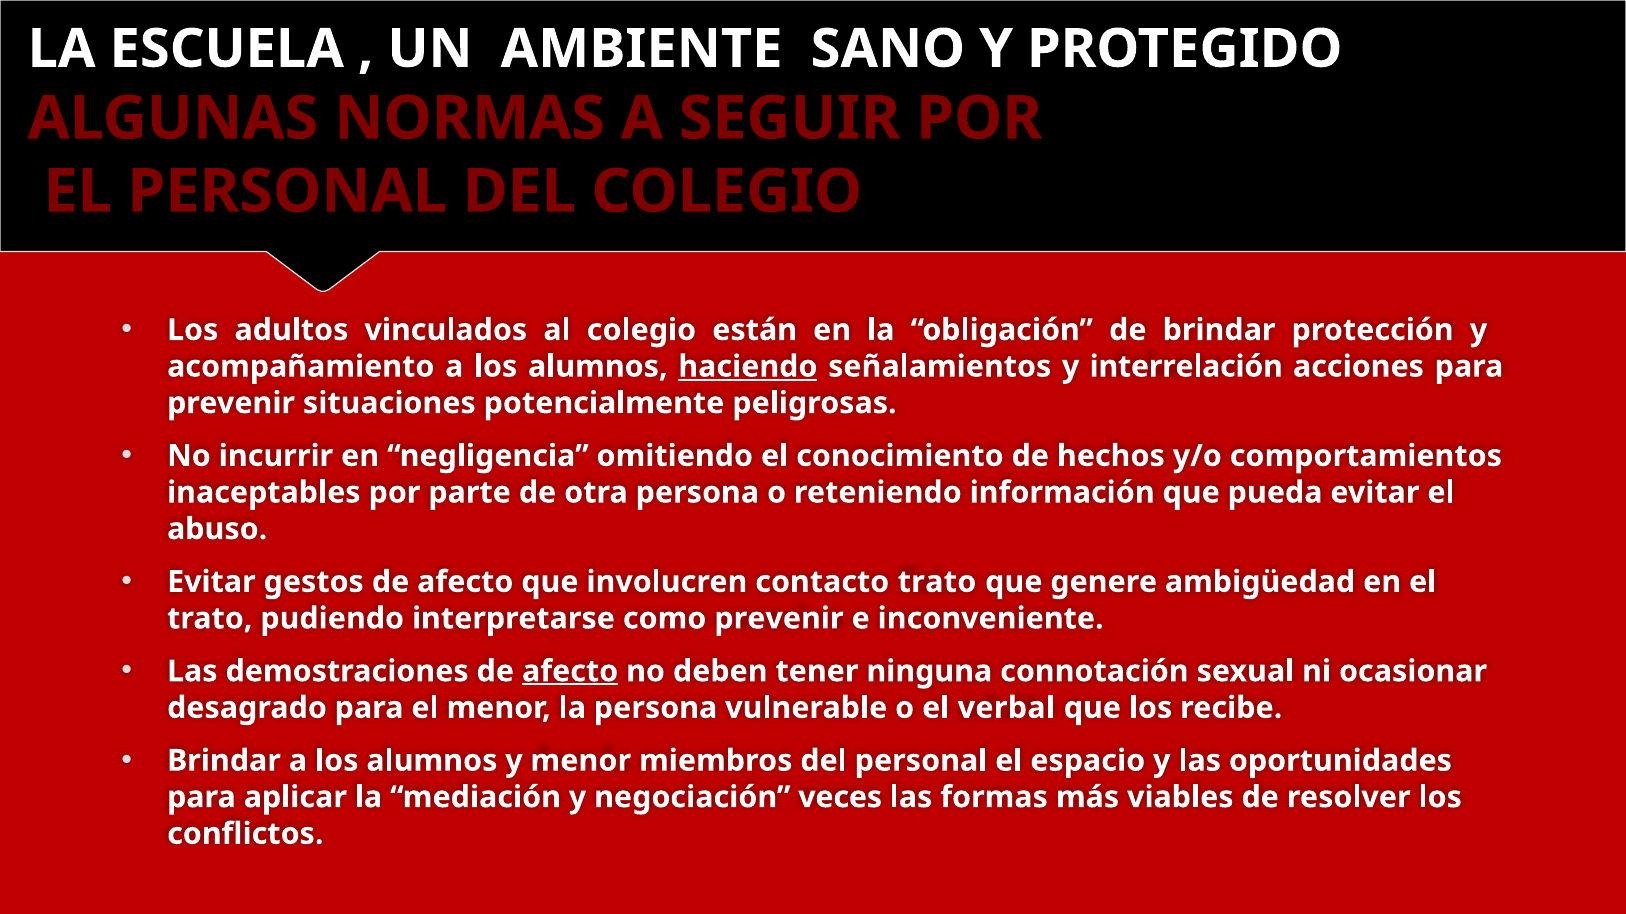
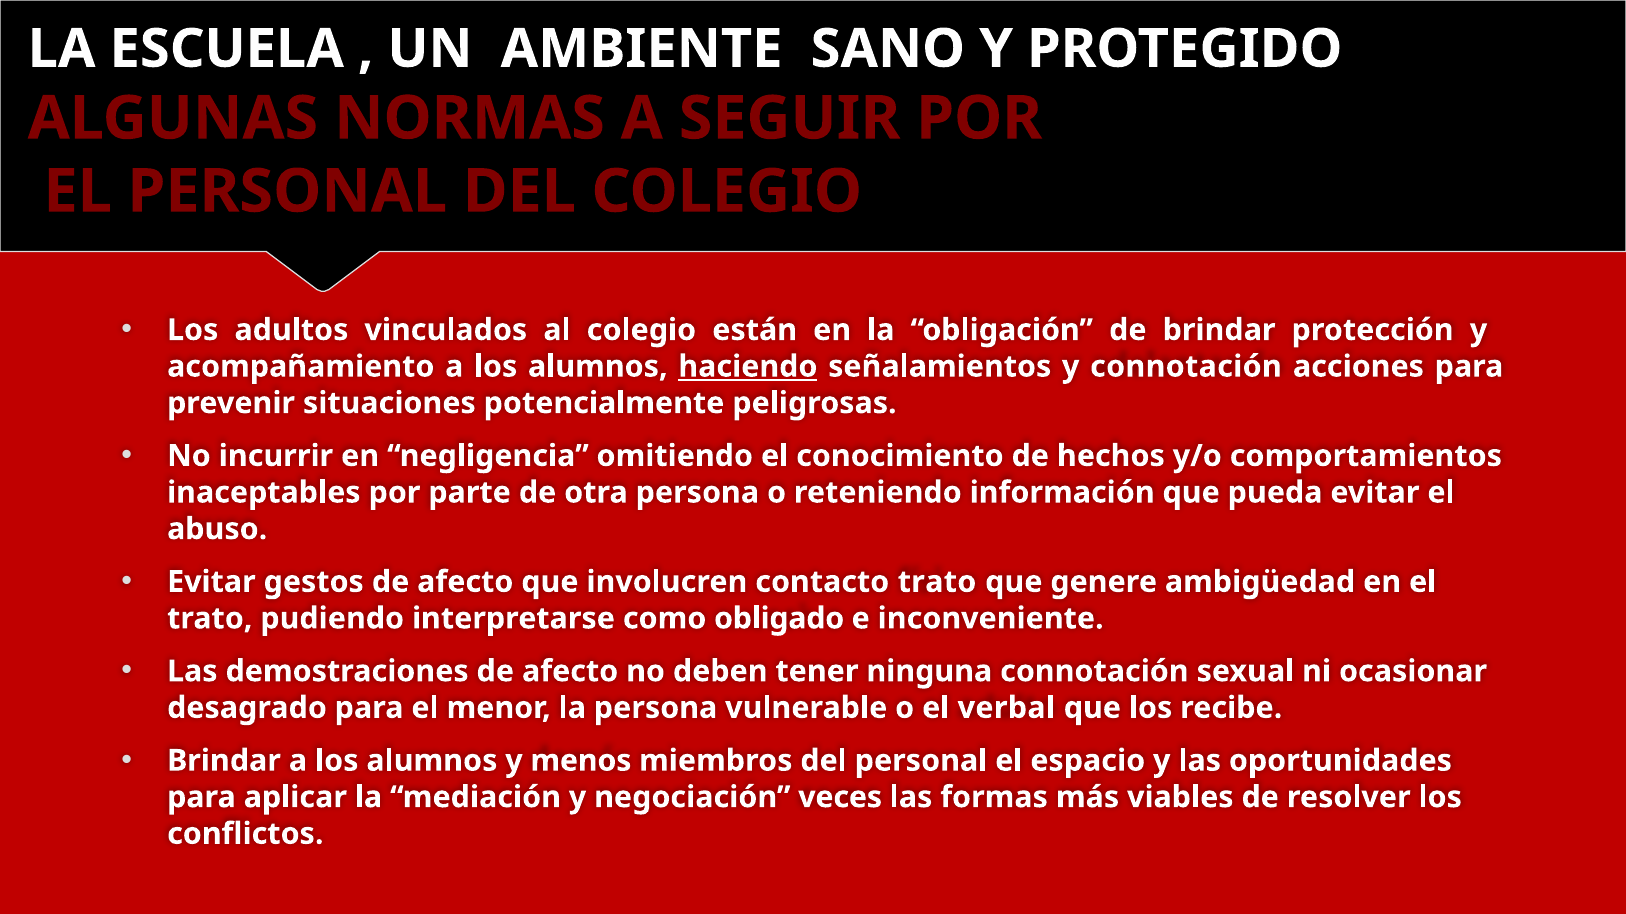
y interrelación: interrelación -> connotación
como prevenir: prevenir -> obligado
afecto at (570, 672) underline: present -> none
y menor: menor -> menos
